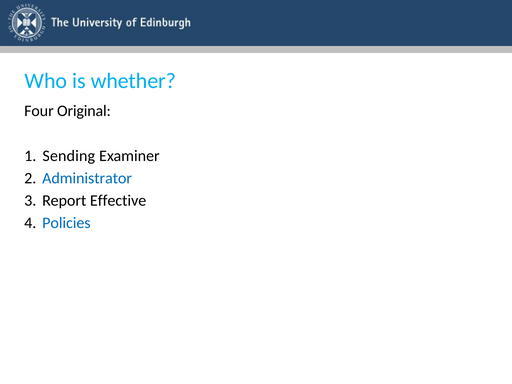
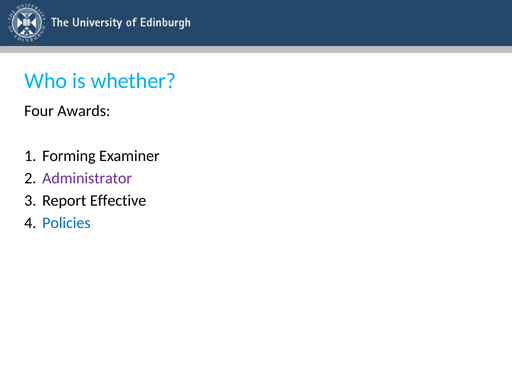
Original: Original -> Awards
Sending: Sending -> Forming
Administrator colour: blue -> purple
